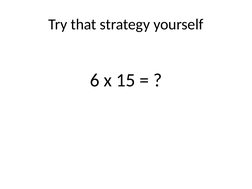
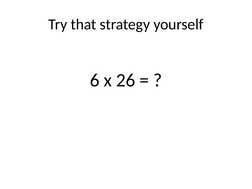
15: 15 -> 26
